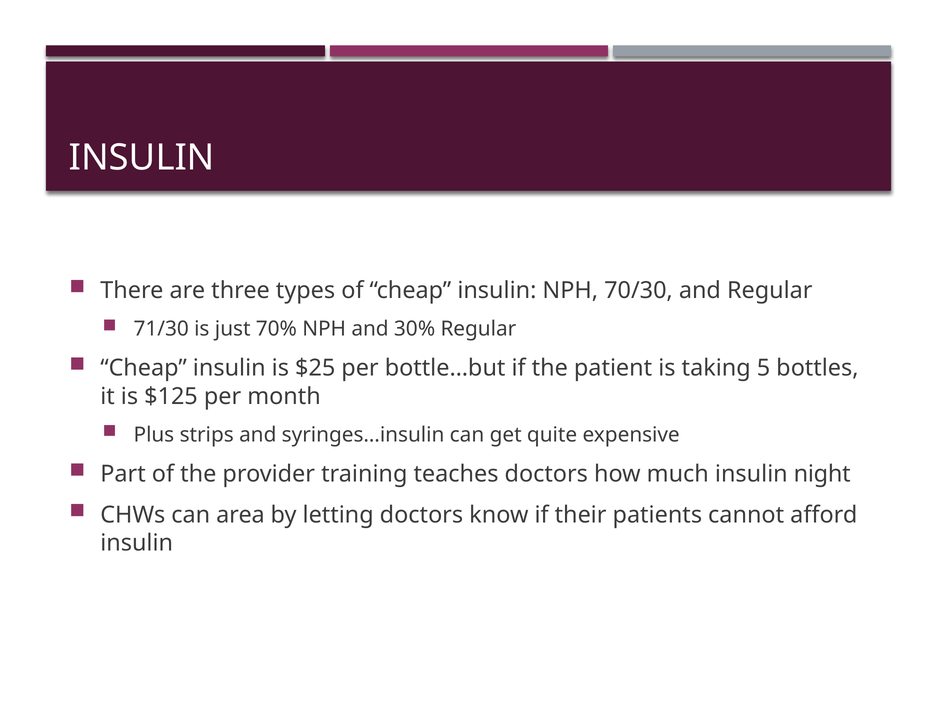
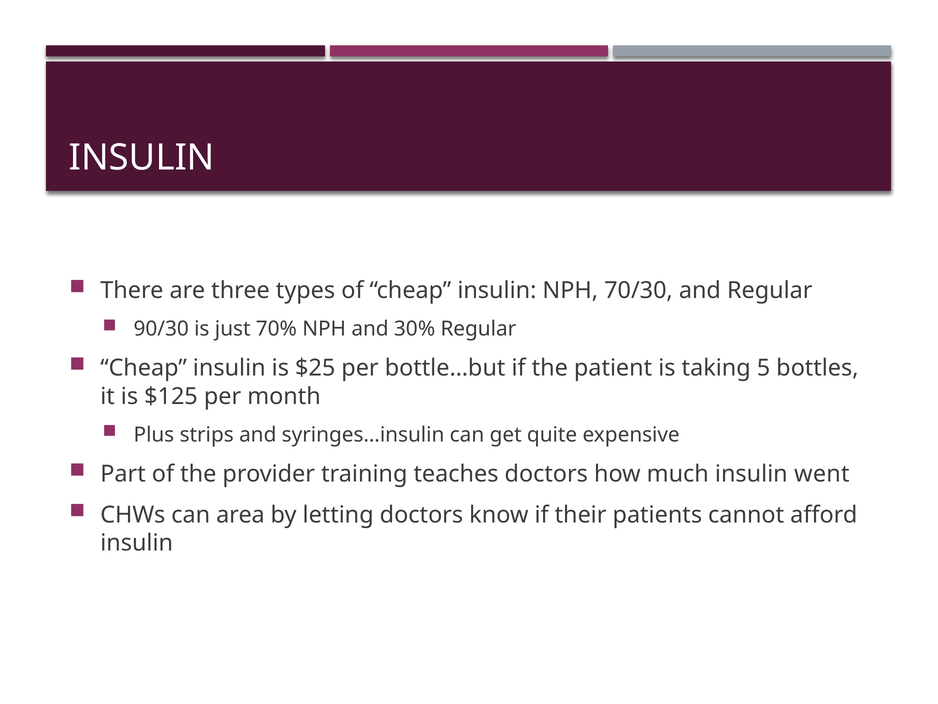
71/30: 71/30 -> 90/30
night: night -> went
